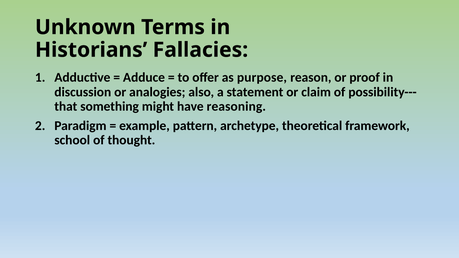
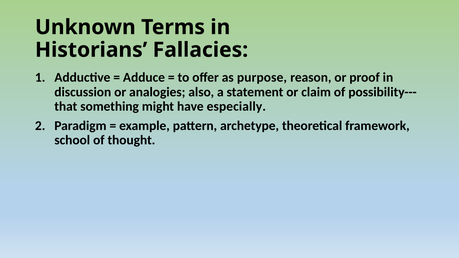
reasoning: reasoning -> especially
